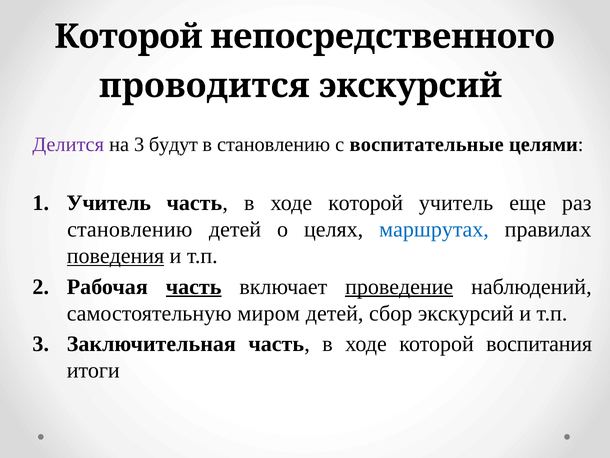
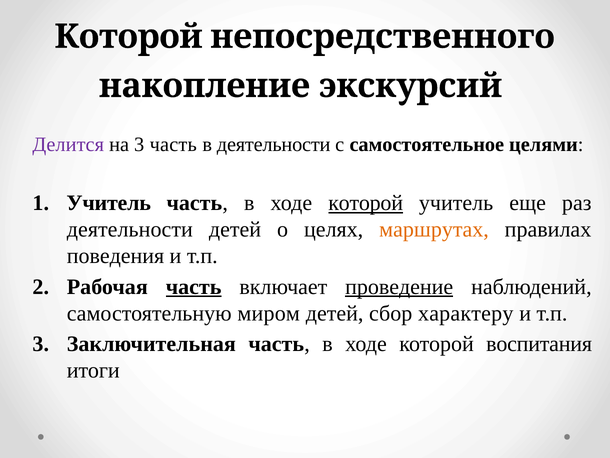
проводится: проводится -> накопление
3 будут: будут -> часть
в становлению: становлению -> деятельности
воспитательные: воспитательные -> самостоятельное
которой at (366, 203) underline: none -> present
становлению at (130, 229): становлению -> деятельности
маршрутах colour: blue -> orange
поведения underline: present -> none
сбор экскурсий: экскурсий -> характеру
